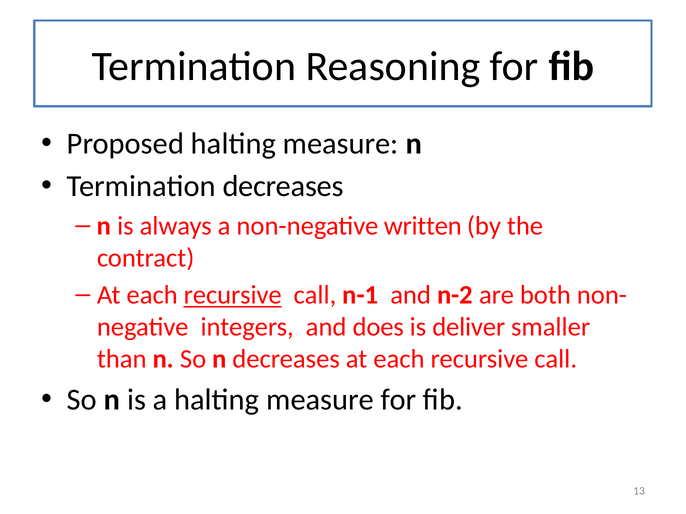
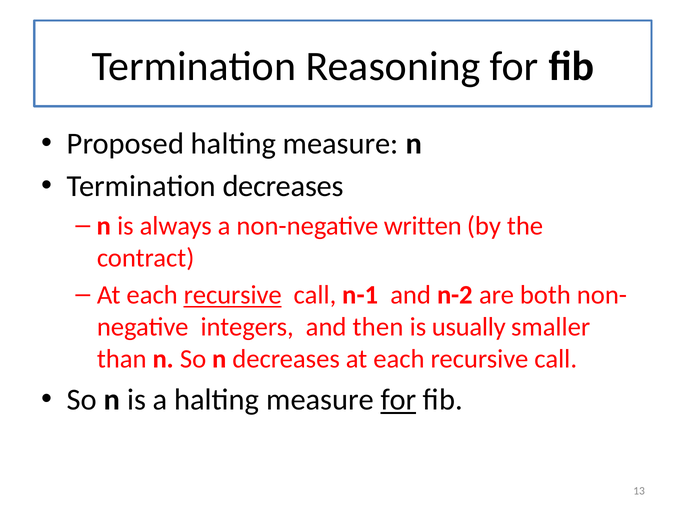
does: does -> then
deliver: deliver -> usually
for at (398, 400) underline: none -> present
